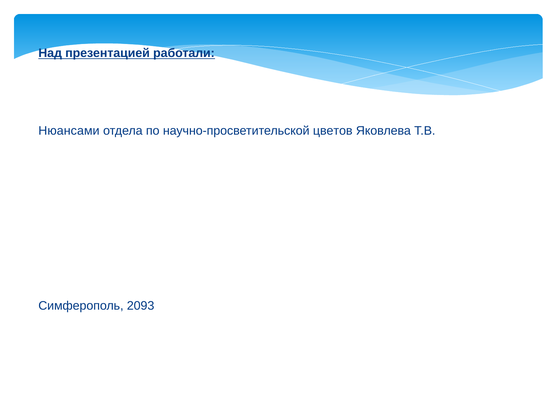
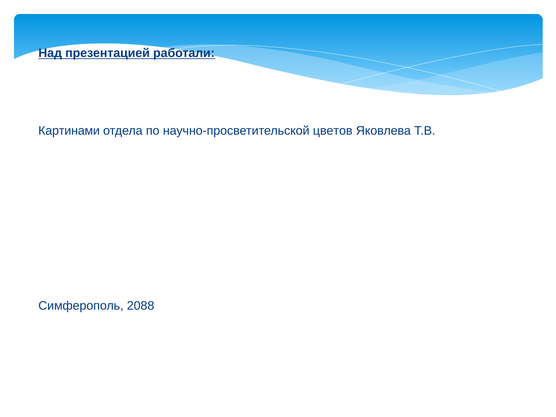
Нюансами: Нюансами -> Картинами
2093: 2093 -> 2088
